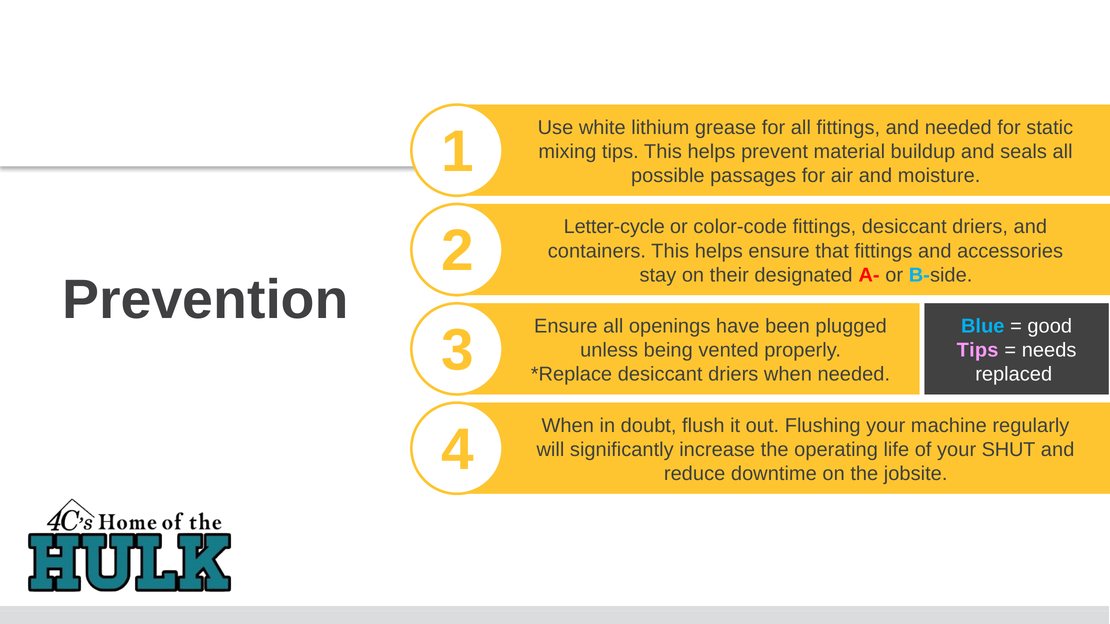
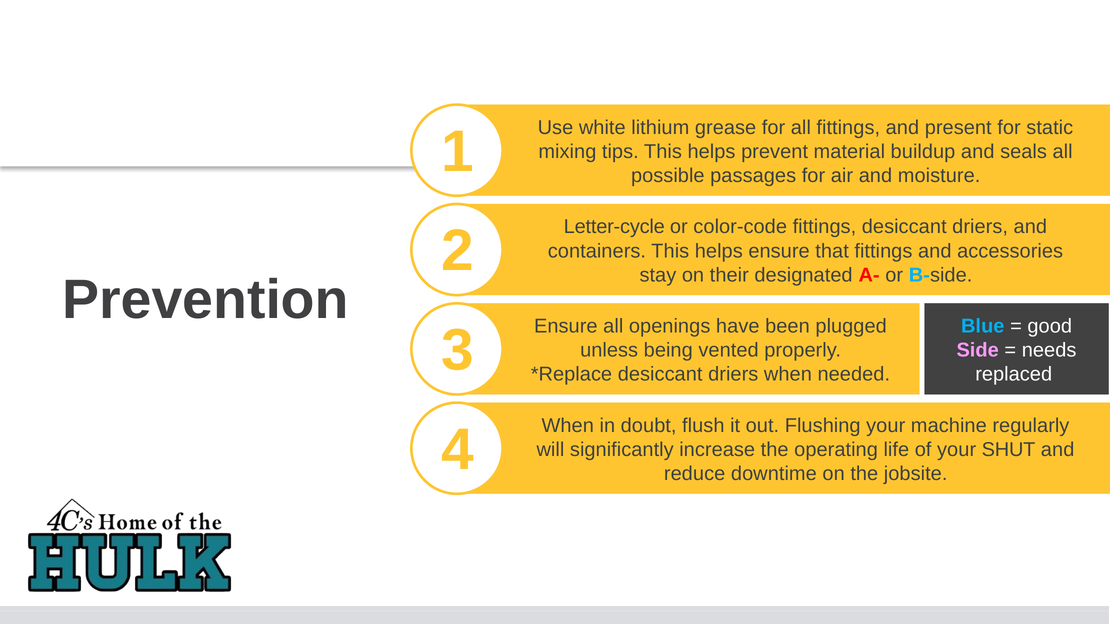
and needed: needed -> present
Tips at (978, 350): Tips -> Side
